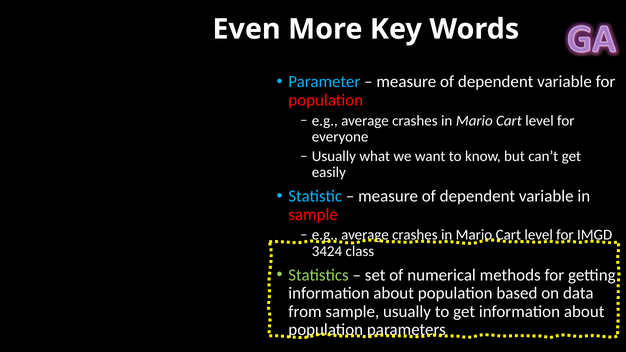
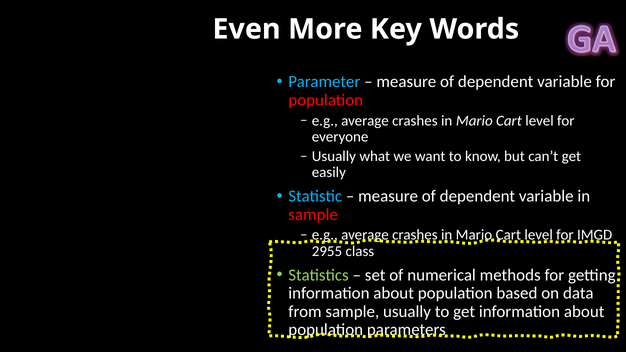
3424: 3424 -> 2955
